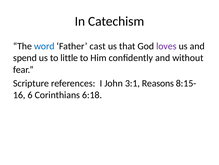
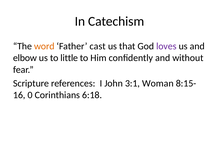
word colour: blue -> orange
spend: spend -> elbow
Reasons: Reasons -> Woman
6: 6 -> 0
